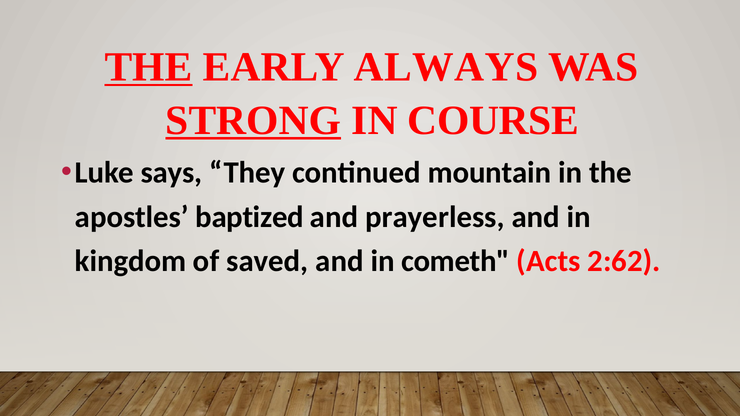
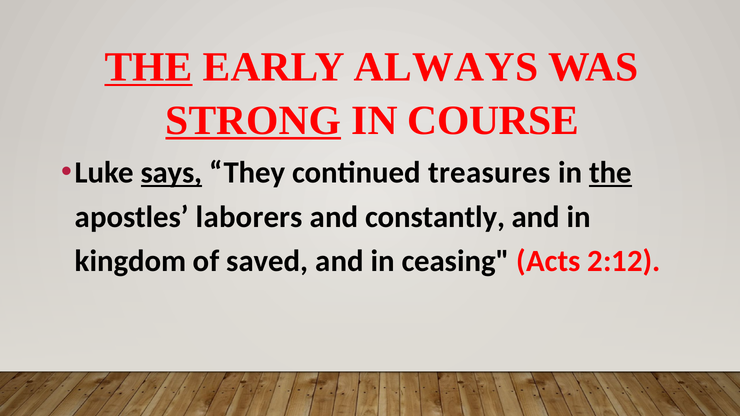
says underline: none -> present
mountain: mountain -> treasures
the at (610, 173) underline: none -> present
baptized: baptized -> laborers
prayerless: prayerless -> constantly
cometh: cometh -> ceasing
2:62: 2:62 -> 2:12
